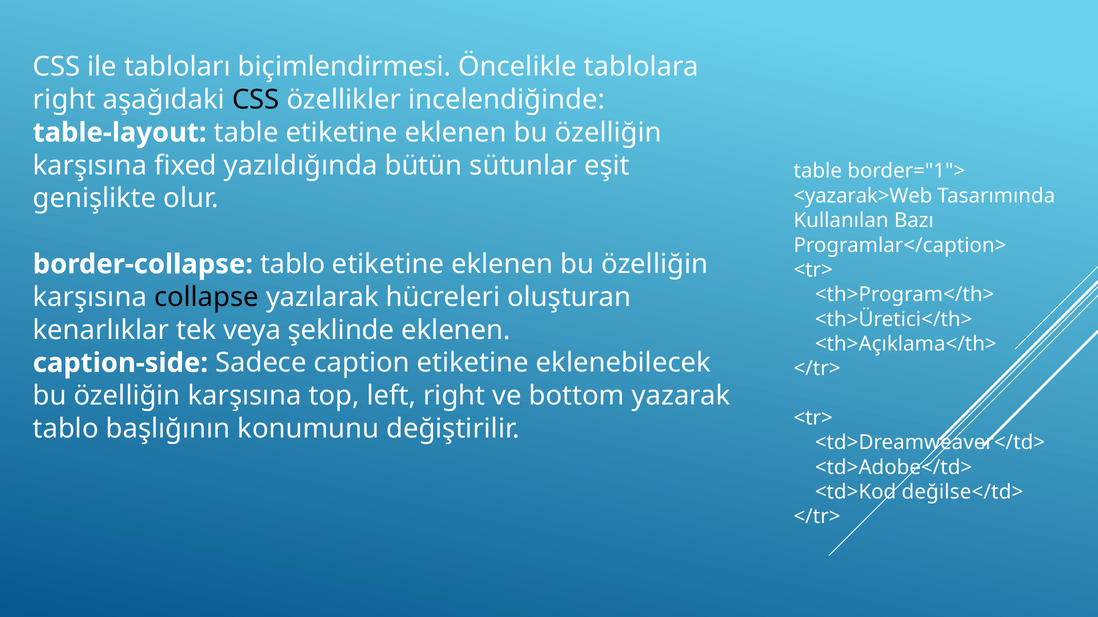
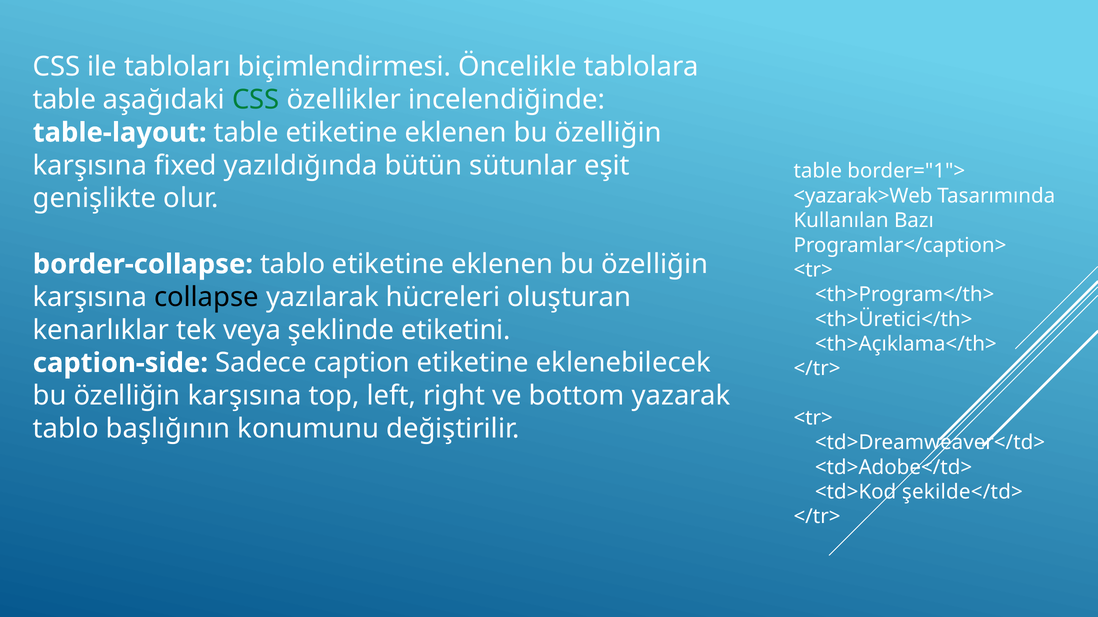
right at (64, 100): right -> table
CSS at (256, 100) colour: black -> green
şeklinde eklenen: eklenen -> etiketini
değilse</td>: değilse</td> -> şekilde</td>
